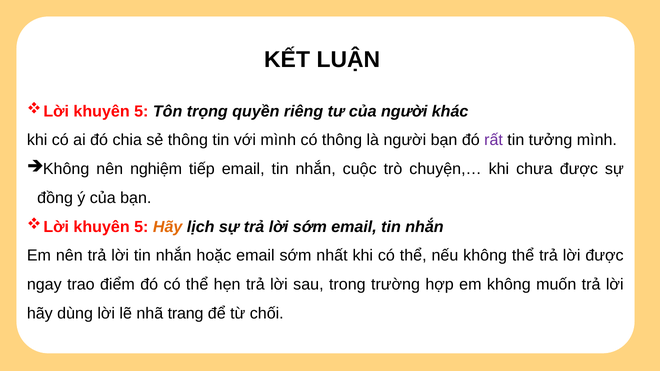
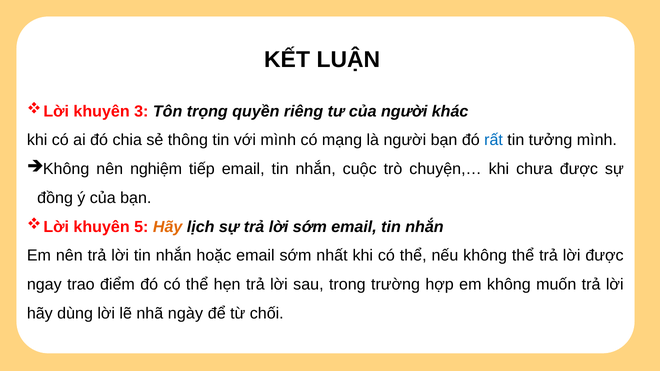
5 at (141, 111): 5 -> 3
có thông: thông -> mạng
rất colour: purple -> blue
trang: trang -> ngày
